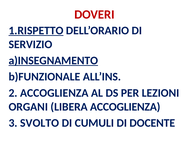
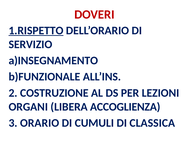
a)INSEGNAMENTO underline: present -> none
2 ACCOGLIENZA: ACCOGLIENZA -> COSTRUZIONE
SVOLTO: SVOLTO -> ORARIO
DOCENTE: DOCENTE -> CLASSICA
